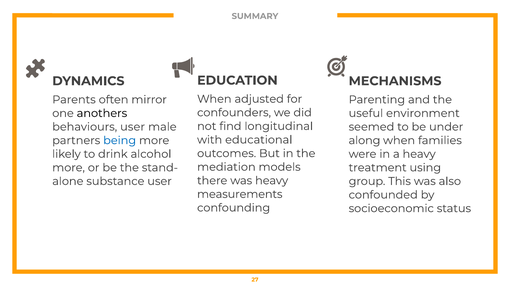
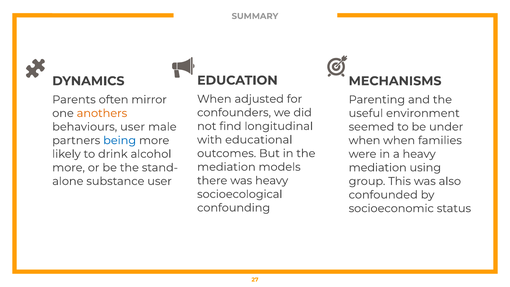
anothers colour: black -> orange
along at (364, 140): along -> when
treatment at (378, 168): treatment -> mediation
measurements: measurements -> socioecological
